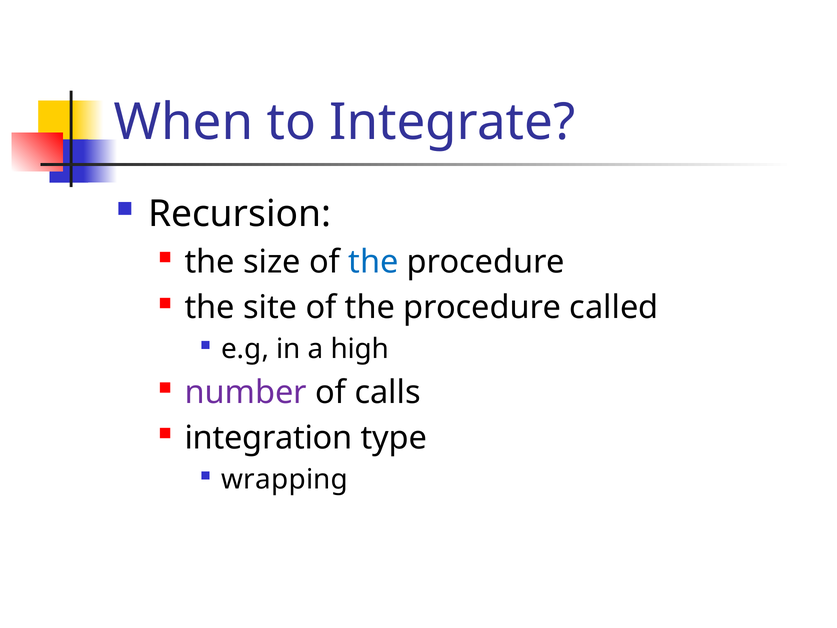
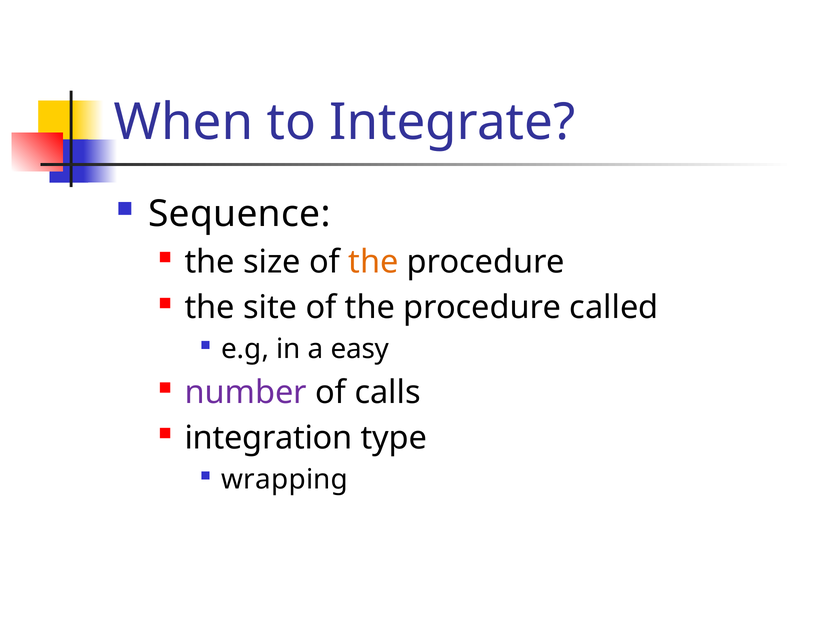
Recursion: Recursion -> Sequence
the at (374, 262) colour: blue -> orange
high: high -> easy
